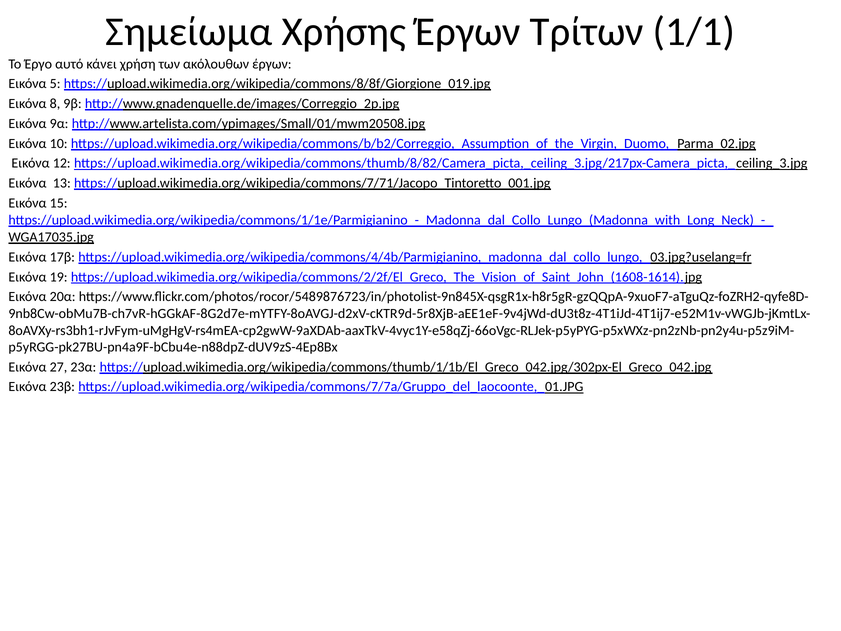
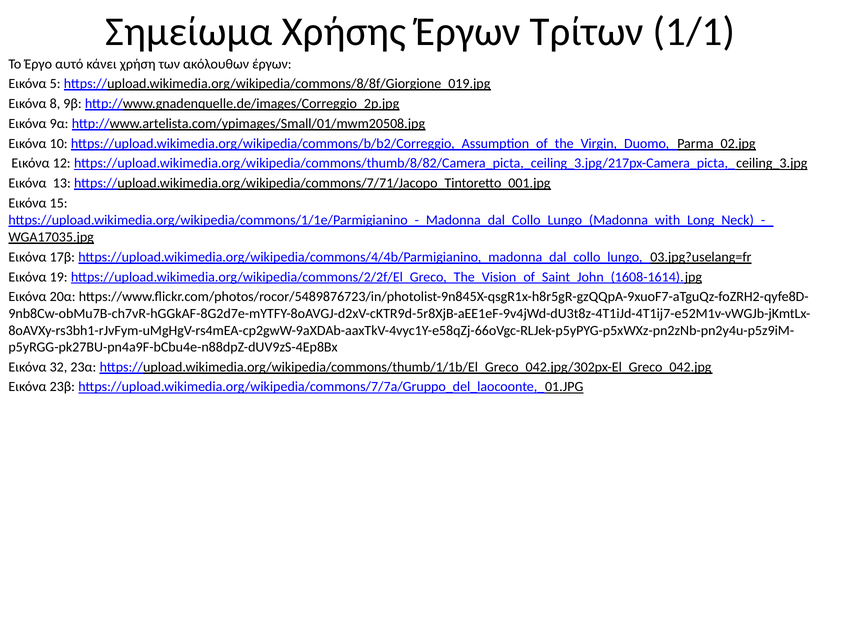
27: 27 -> 32
